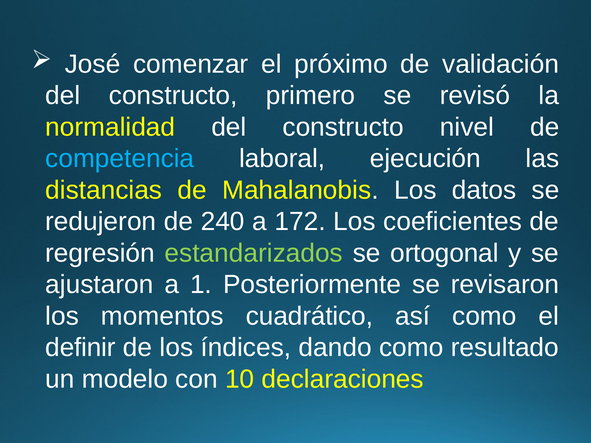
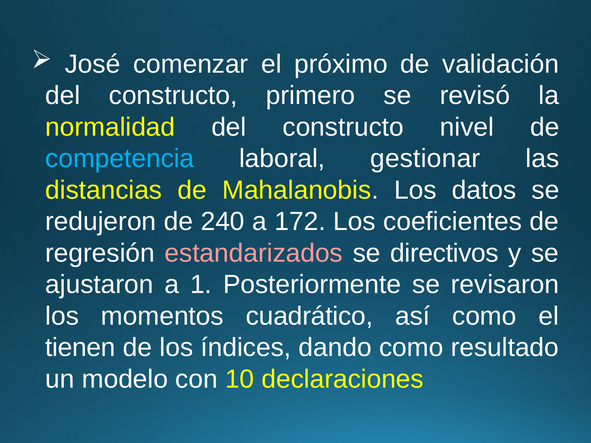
ejecución: ejecución -> gestionar
estandarizados colour: light green -> pink
ortogonal: ortogonal -> directivos
definir: definir -> tienen
